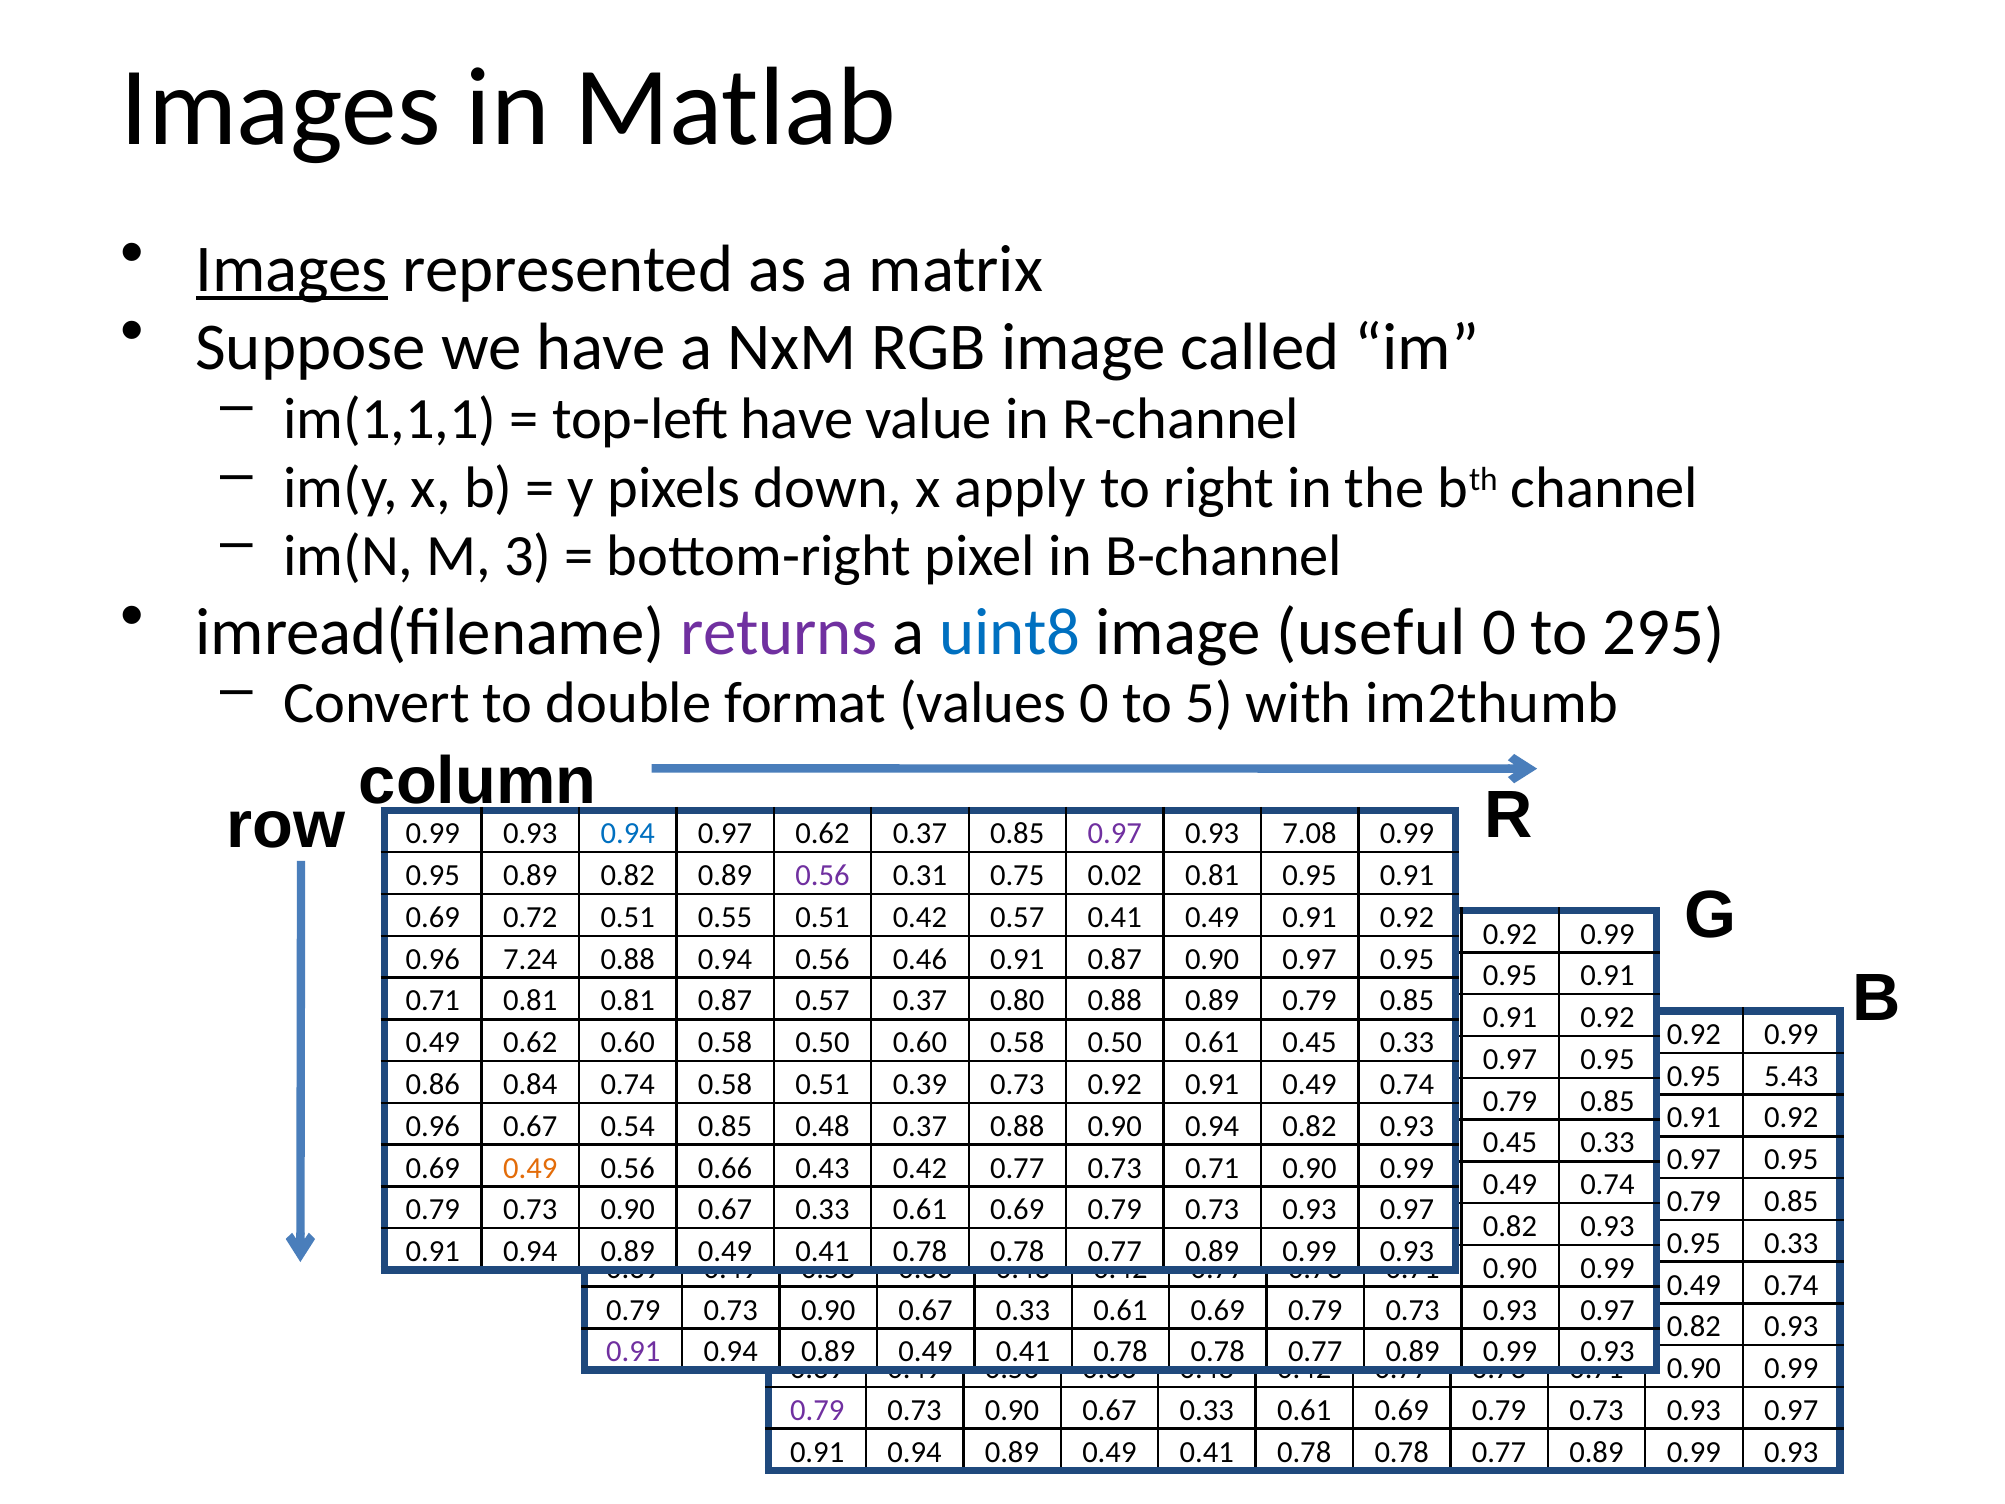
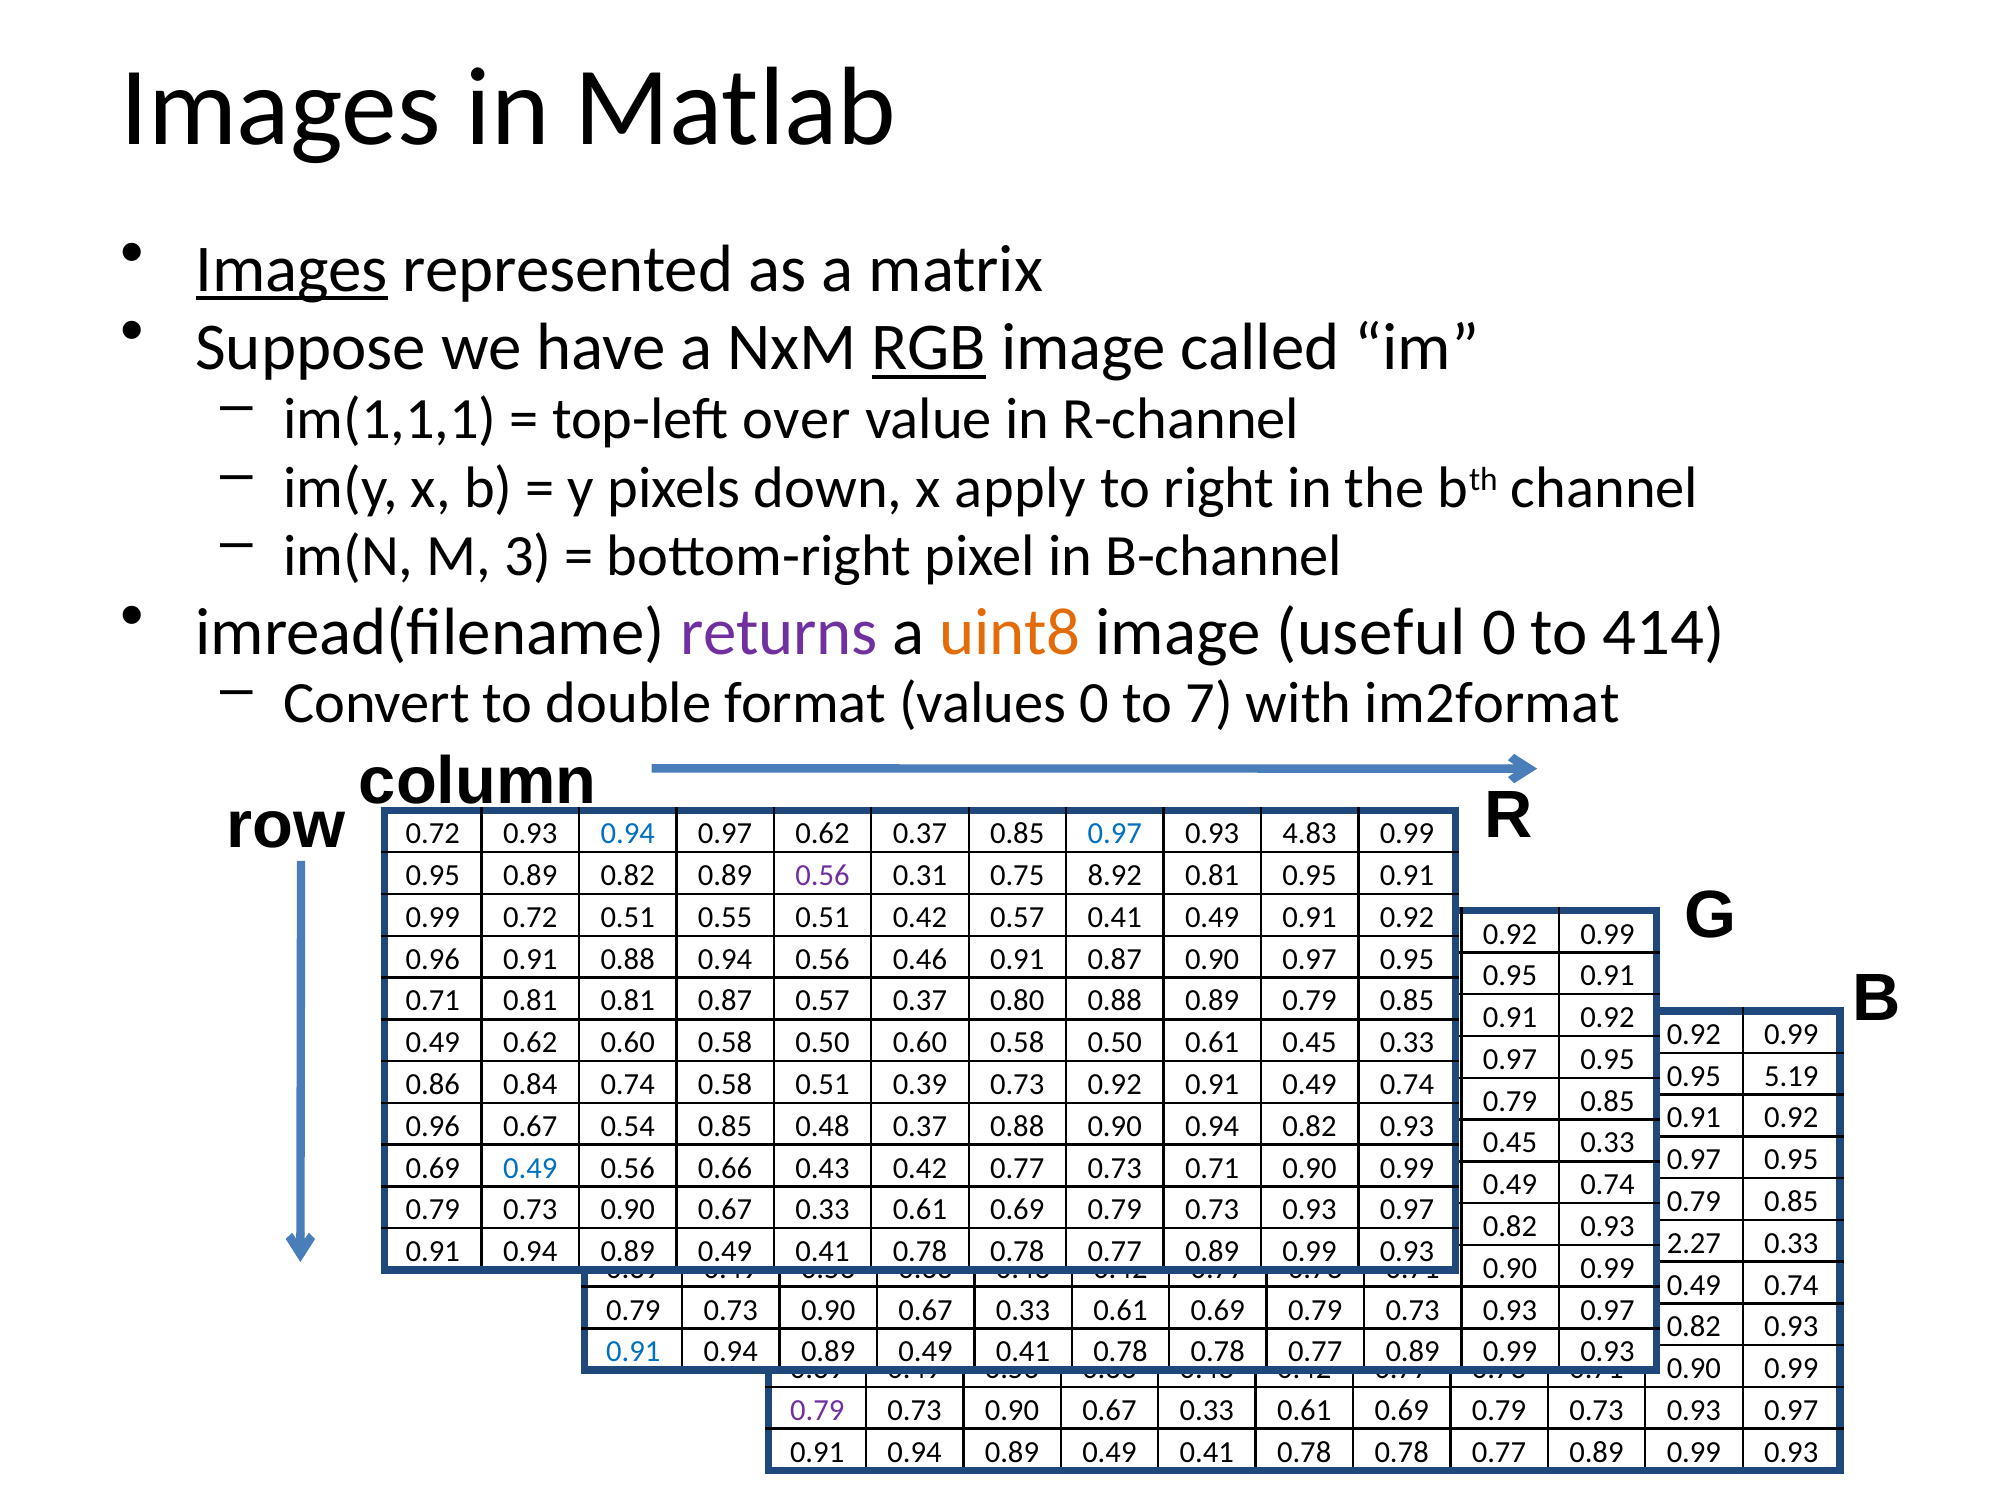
RGB underline: none -> present
top-left have: have -> over
uint8 colour: blue -> orange
295: 295 -> 414
5: 5 -> 7
im2thumb: im2thumb -> im2format
0.99 at (433, 834): 0.99 -> 0.72
0.97 at (1115, 834) colour: purple -> blue
7.08: 7.08 -> 4.83
0.02: 0.02 -> 8.92
0.69 at (433, 917): 0.69 -> 0.99
0.96 7.24: 7.24 -> 0.91
5.43: 5.43 -> 5.19
0.49 at (530, 1168) colour: orange -> blue
0.95 at (1694, 1243): 0.95 -> 2.27
0.91 at (633, 1351) colour: purple -> blue
